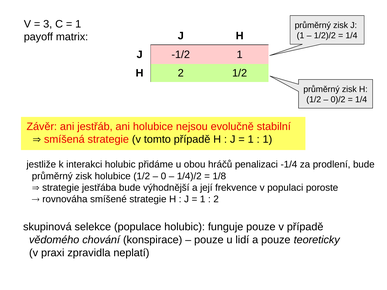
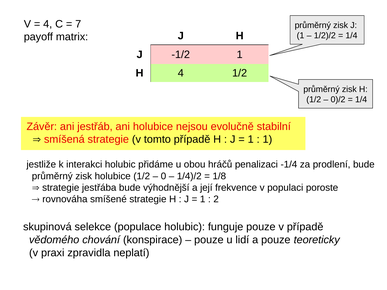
3 at (48, 24): 3 -> 4
1 at (78, 24): 1 -> 7
H 2: 2 -> 4
